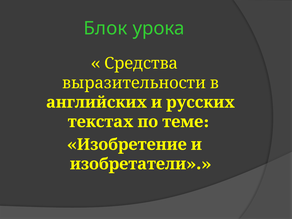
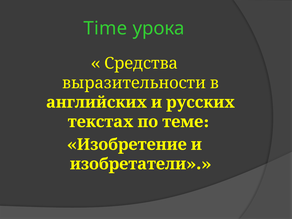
Блок: Блок -> Time
